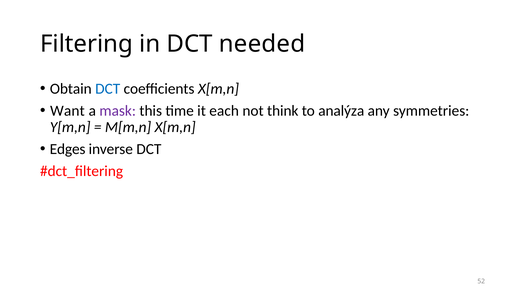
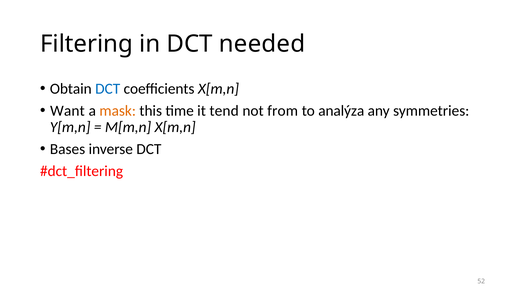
mask colour: purple -> orange
each: each -> tend
think: think -> from
Edges: Edges -> Bases
